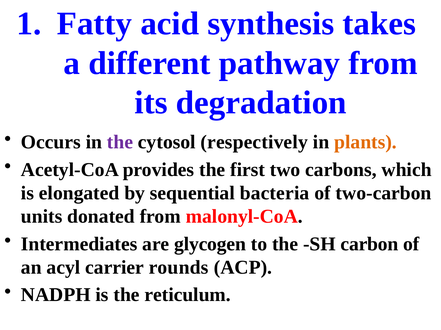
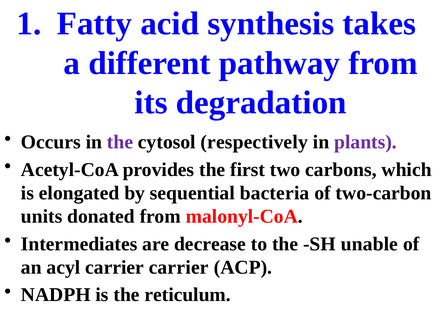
plants colour: orange -> purple
glycogen: glycogen -> decrease
carbon: carbon -> unable
carrier rounds: rounds -> carrier
